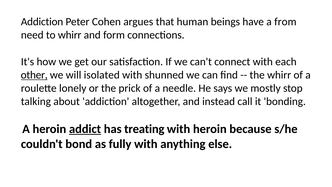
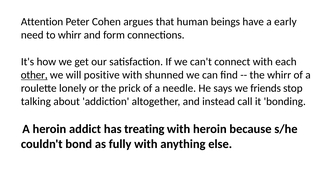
Addiction at (42, 22): Addiction -> Attention
from: from -> early
isolated: isolated -> positive
mostly: mostly -> friends
addict underline: present -> none
